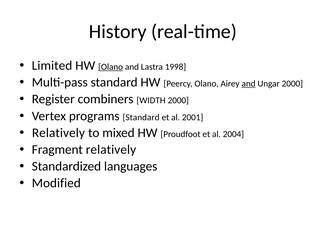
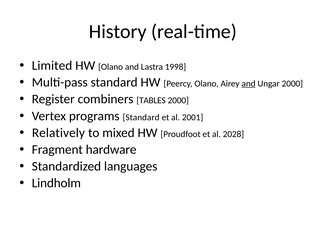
Olano at (111, 67) underline: present -> none
WIDTH: WIDTH -> TABLES
2004: 2004 -> 2028
Fragment relatively: relatively -> hardware
Modified: Modified -> Lindholm
